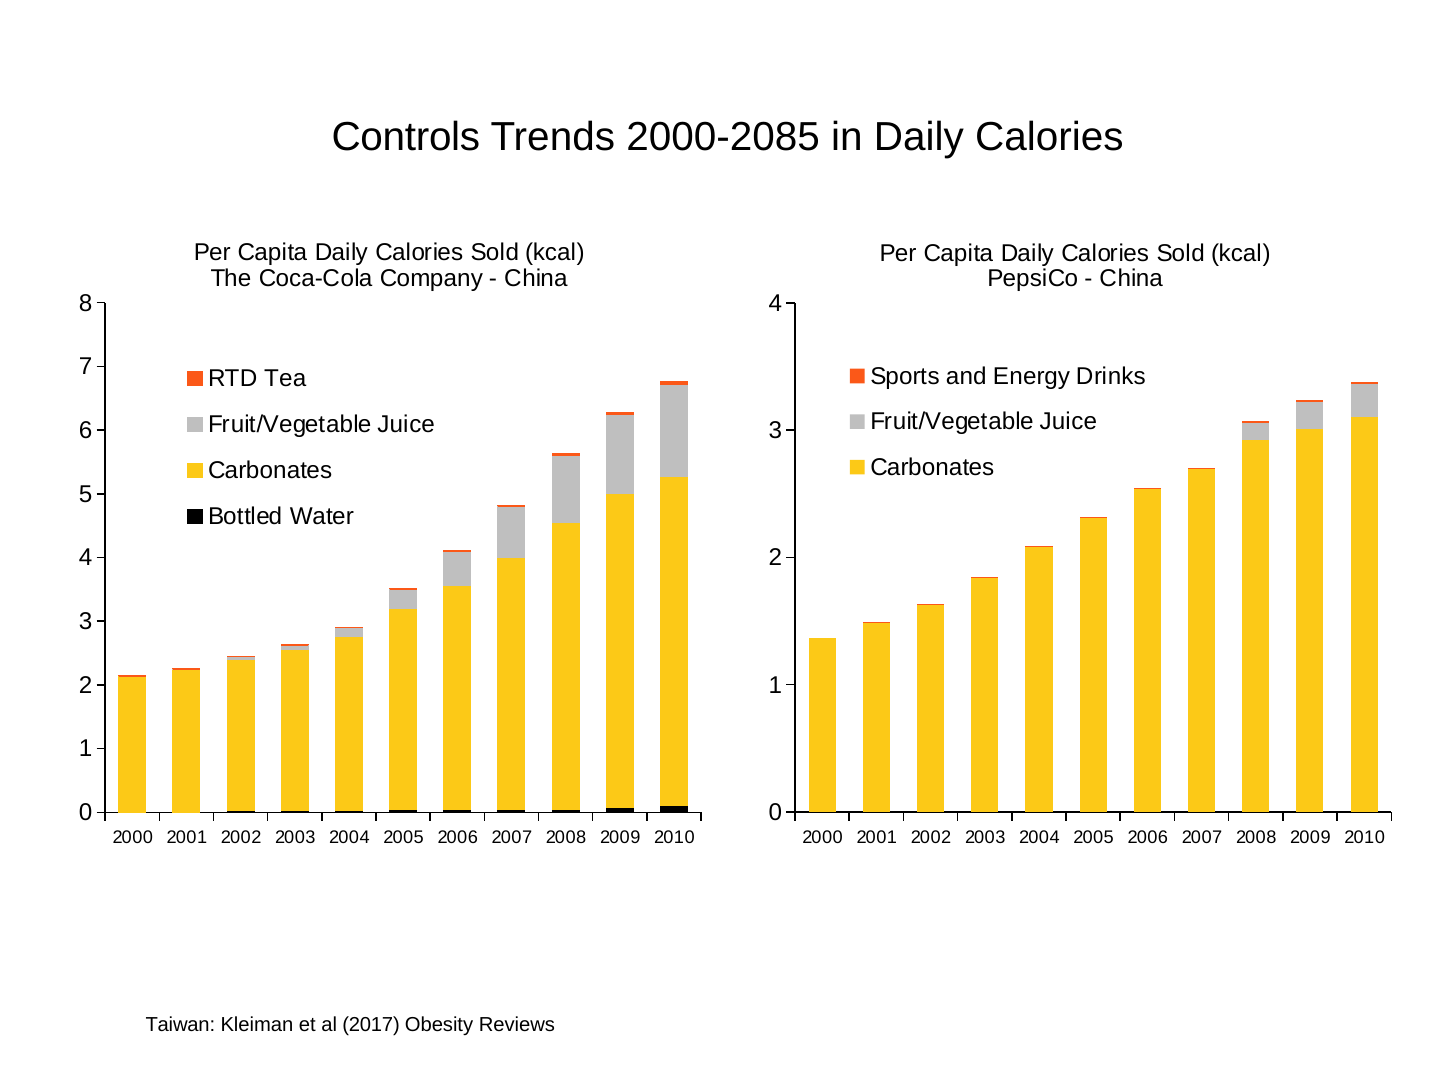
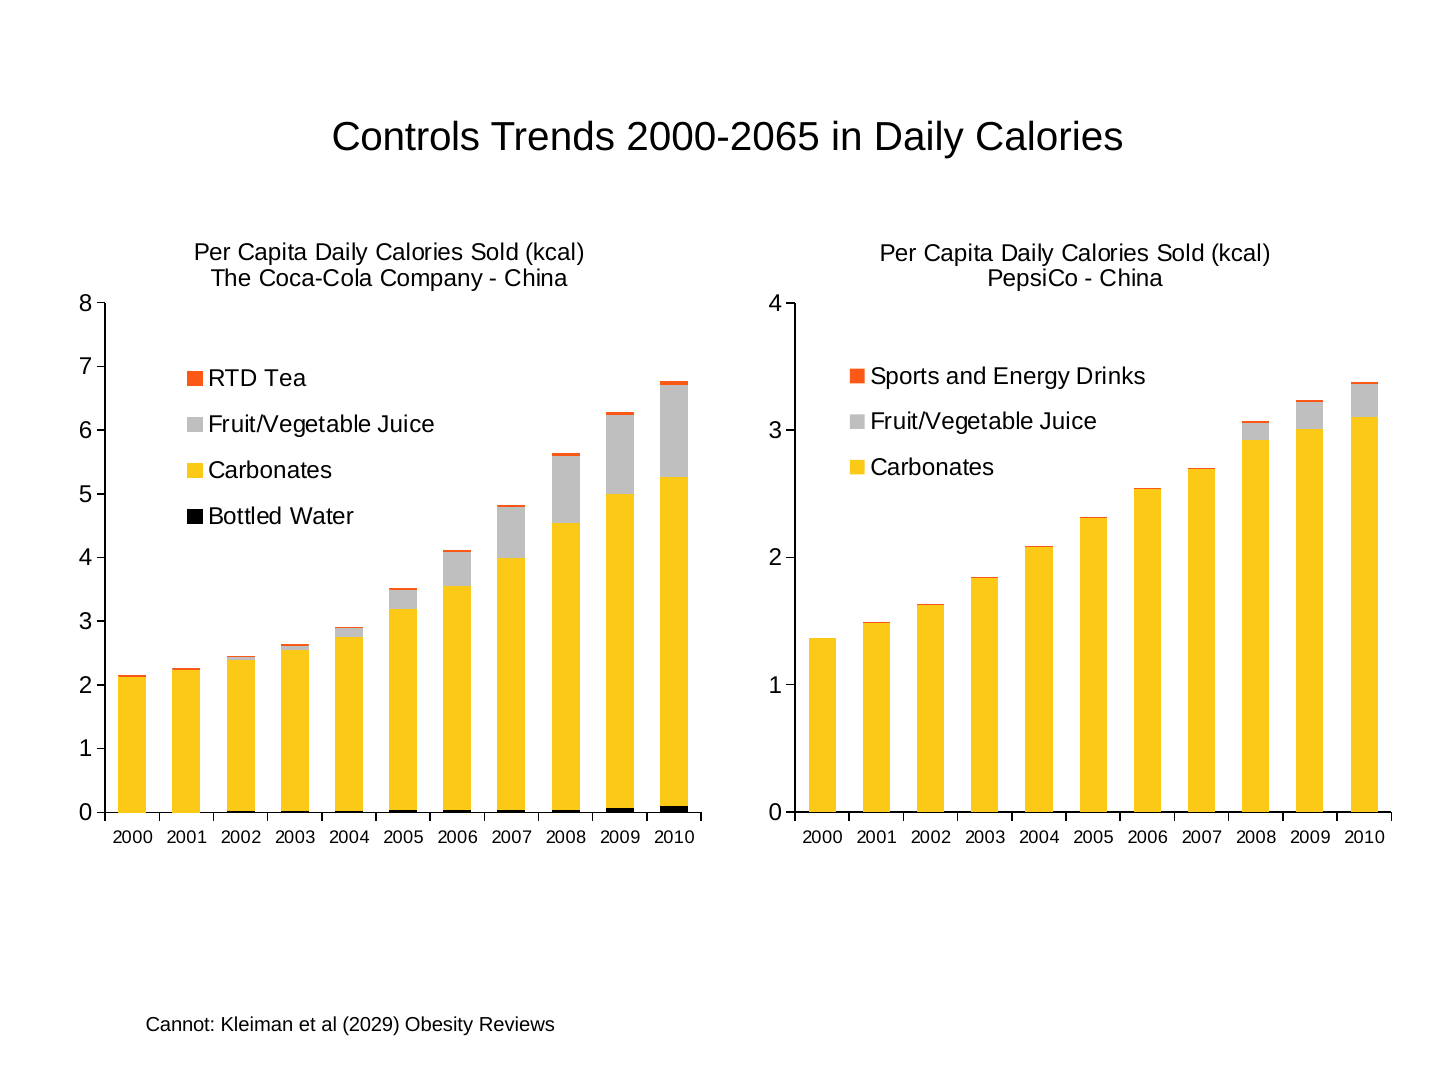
2000-2085: 2000-2085 -> 2000-2065
Taiwan: Taiwan -> Cannot
2017: 2017 -> 2029
